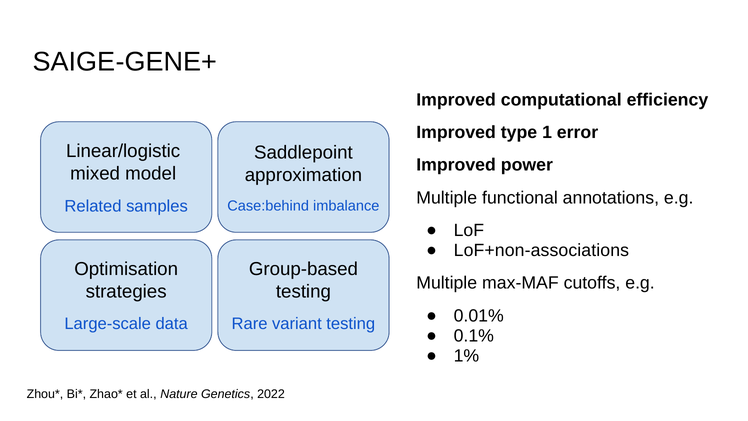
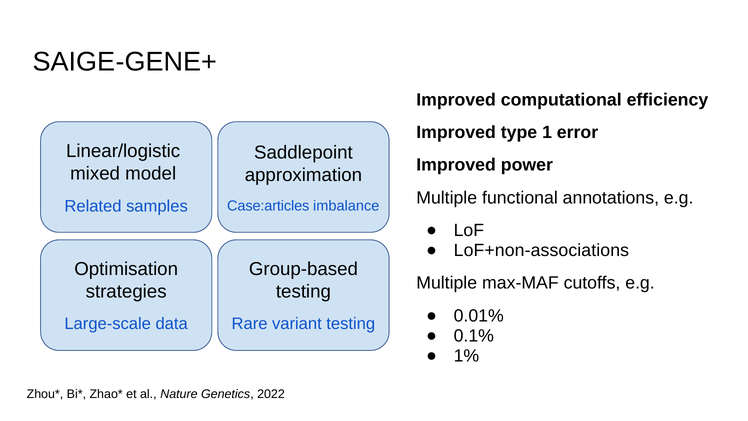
Case:behind: Case:behind -> Case:articles
